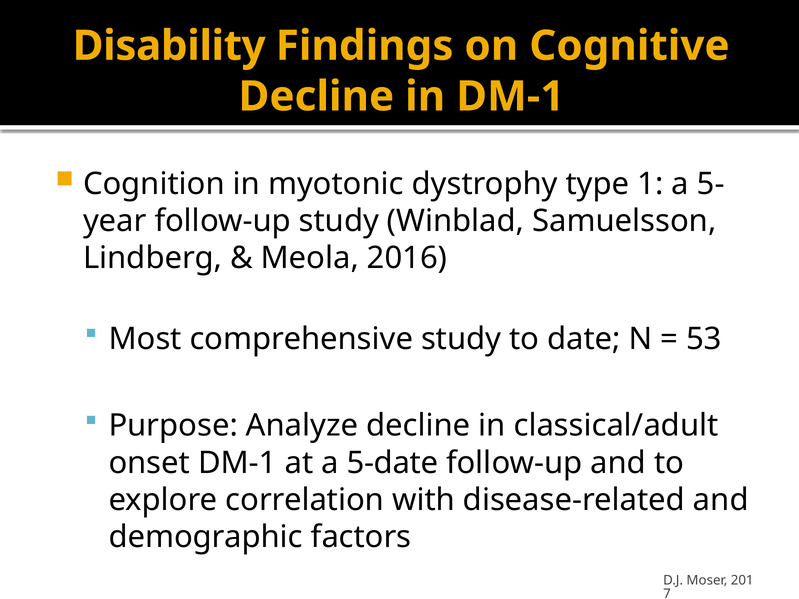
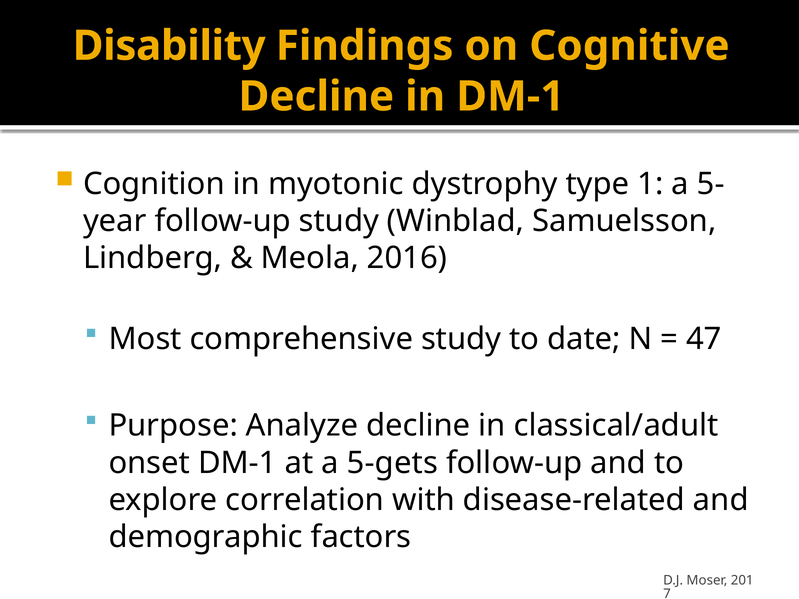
53: 53 -> 47
5-date: 5-date -> 5-gets
